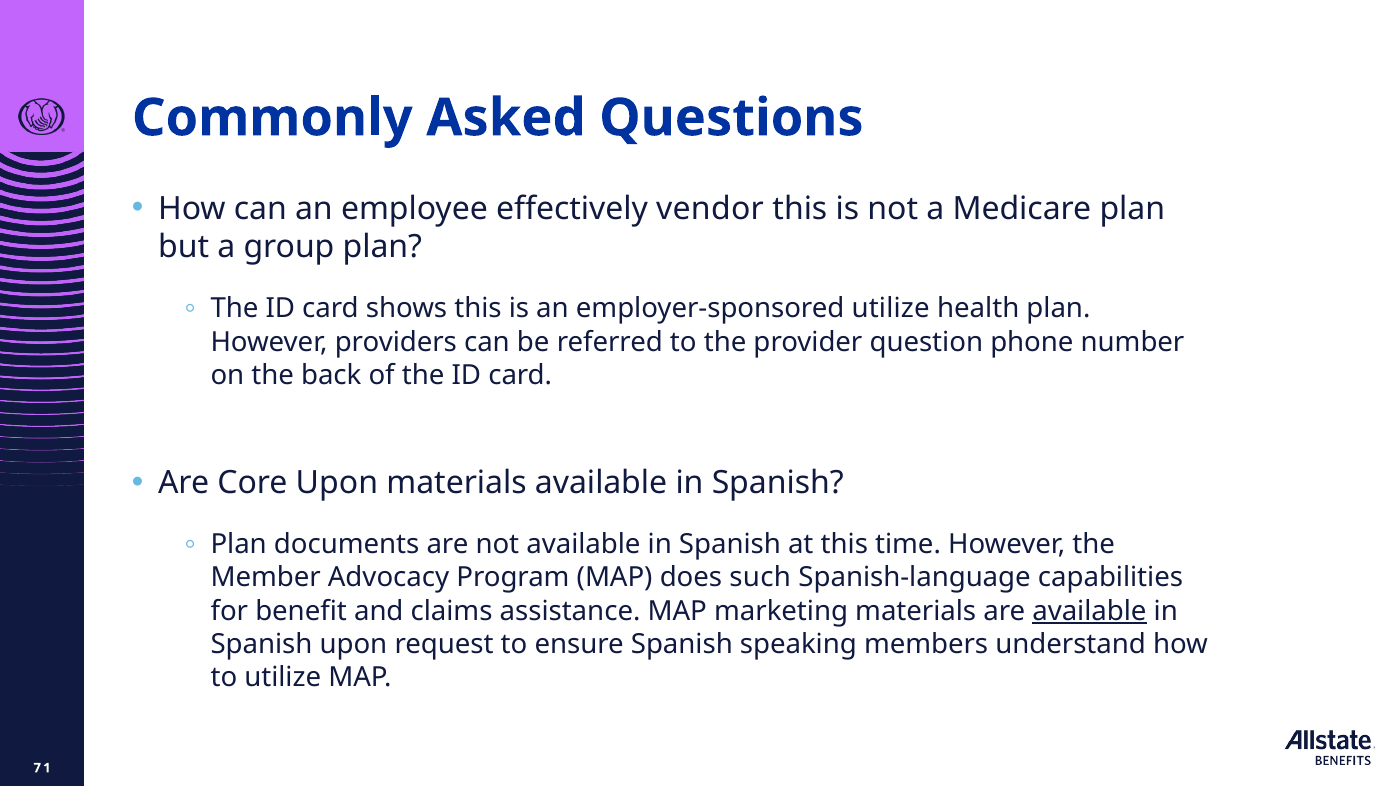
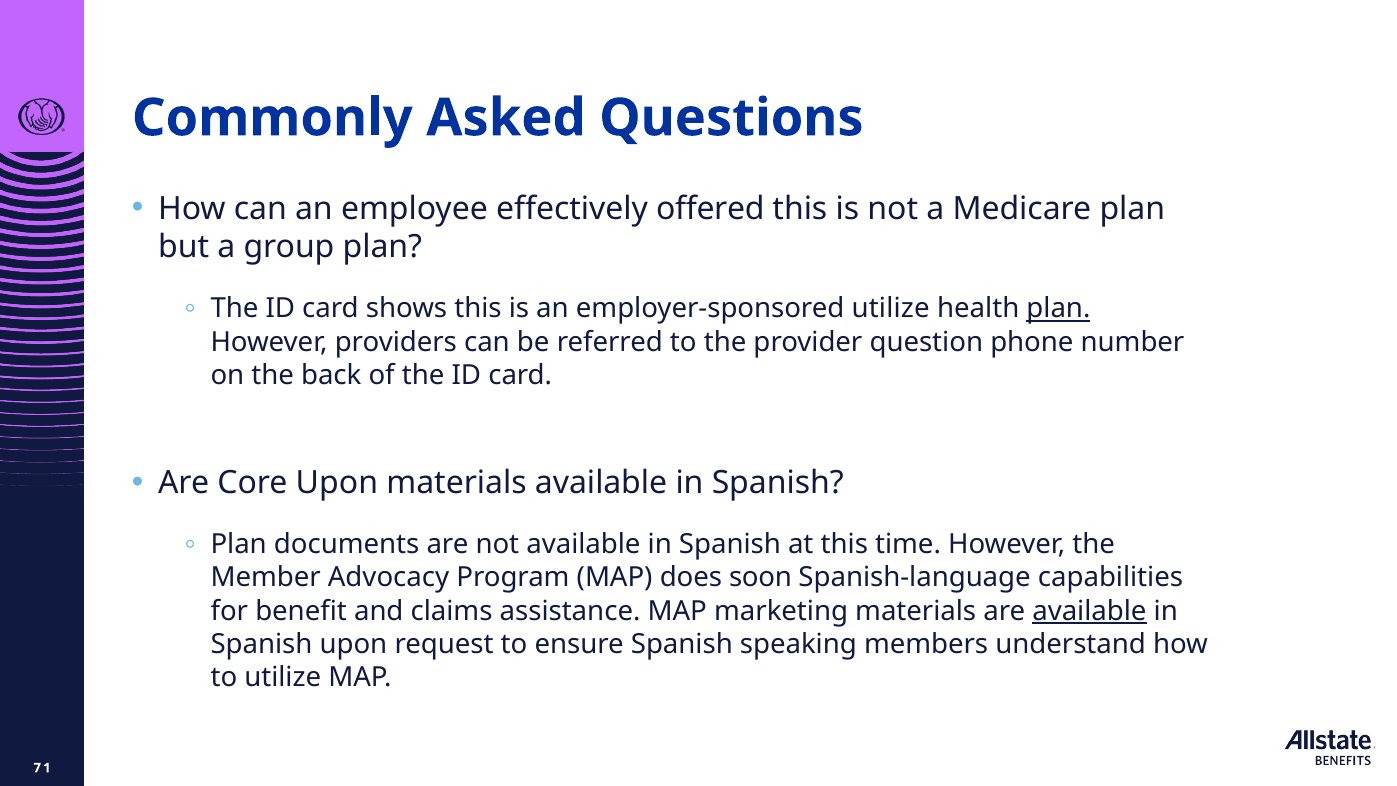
vendor: vendor -> offered
plan at (1058, 309) underline: none -> present
such: such -> soon
